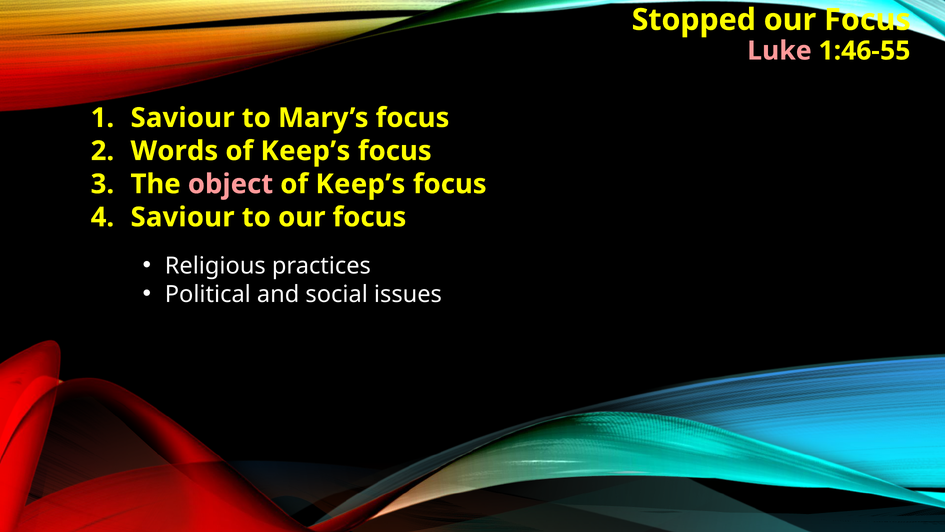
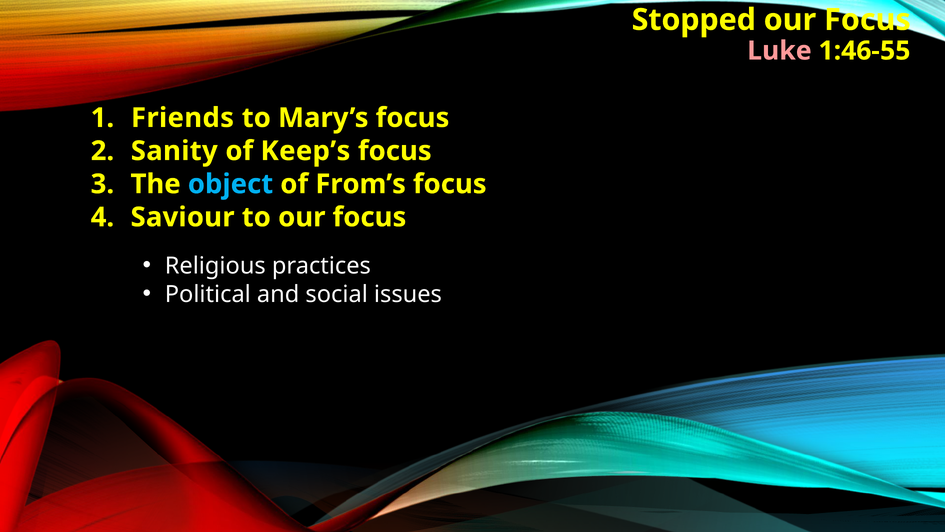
Saviour at (183, 118): Saviour -> Friends
Words: Words -> Sanity
object colour: pink -> light blue
Keep’s at (360, 184): Keep’s -> From’s
